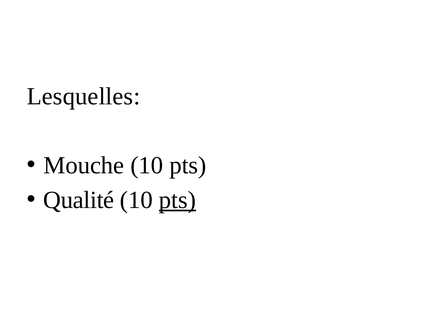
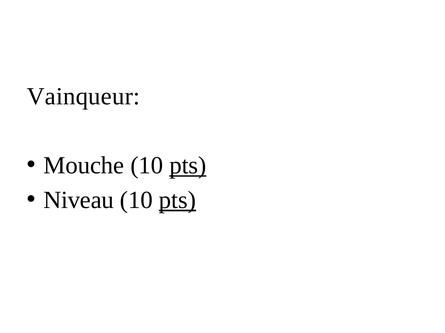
Lesquelles: Lesquelles -> Vainqueur
pts at (188, 166) underline: none -> present
Qualité: Qualité -> Niveau
